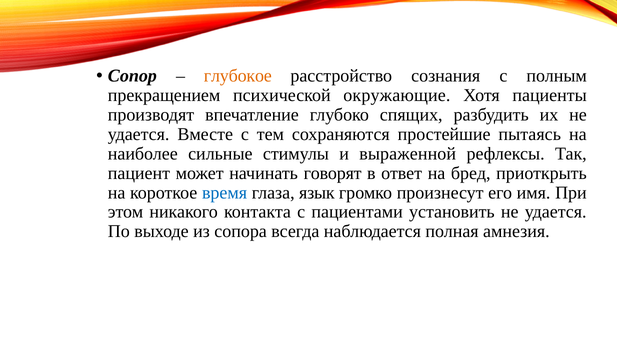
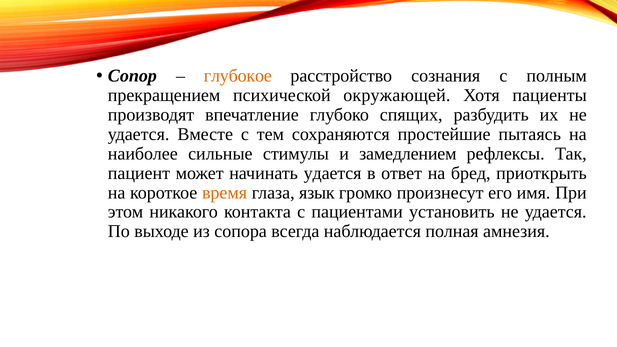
окружающие: окружающие -> окружающей
выраженной: выраженной -> замедлением
начинать говорят: говорят -> удается
время colour: blue -> orange
